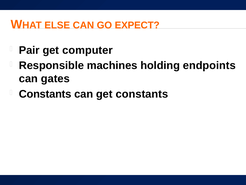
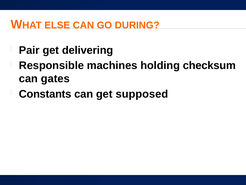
EXPECT: EXPECT -> DURING
computer: computer -> delivering
endpoints: endpoints -> checksum
get constants: constants -> supposed
